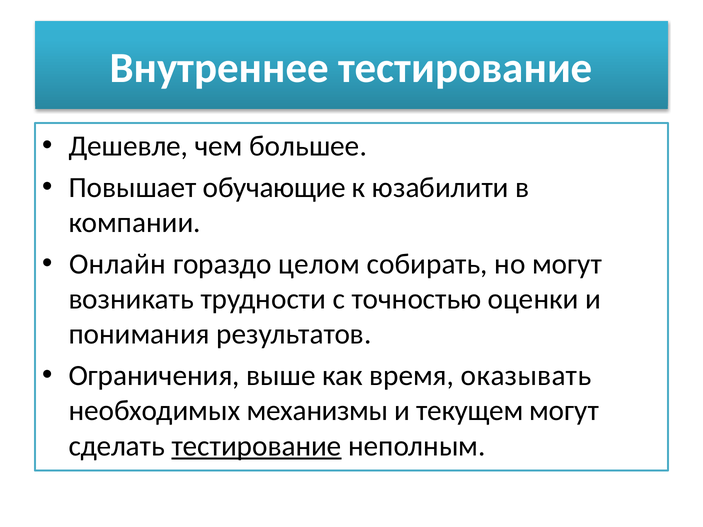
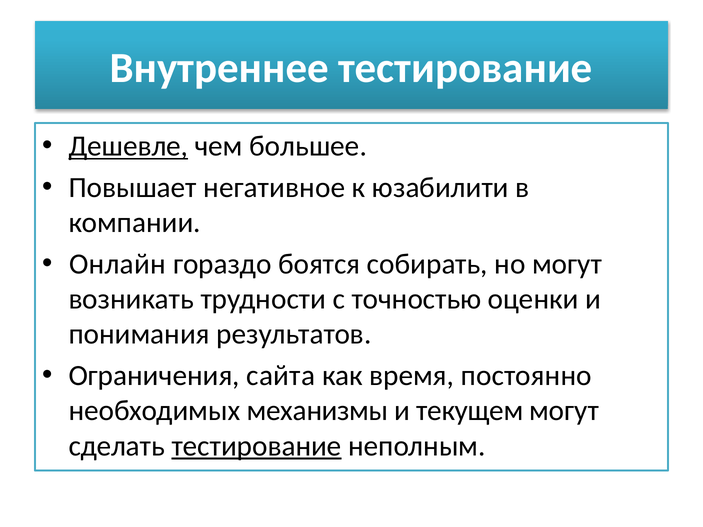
Дешевле underline: none -> present
обучающие: обучающие -> негативное
целом: целом -> боятся
выше: выше -> сайта
оказывать: оказывать -> постоянно
